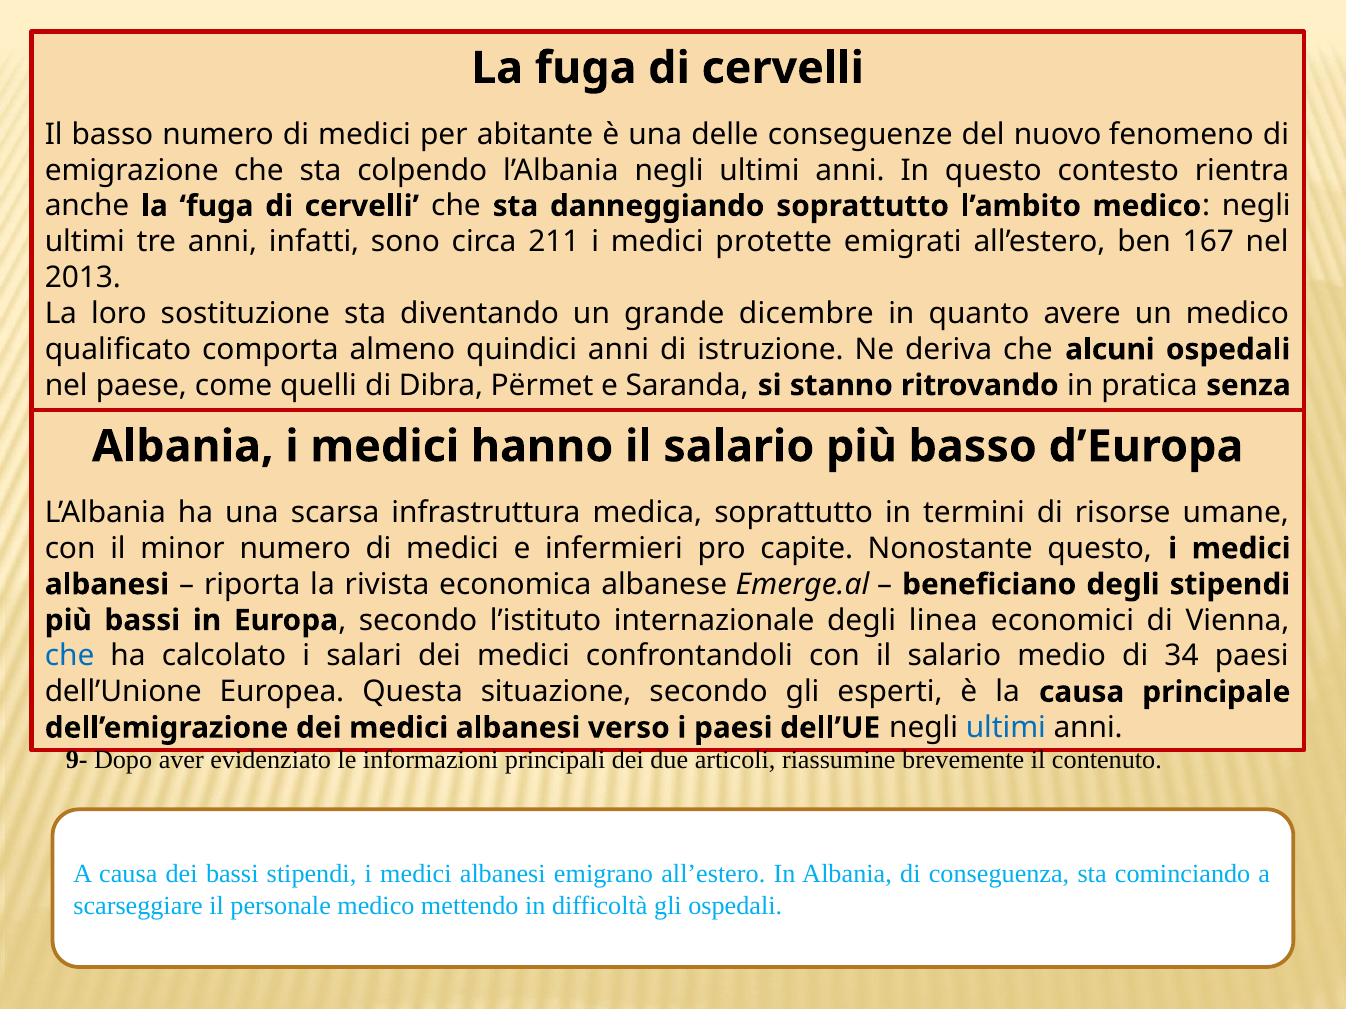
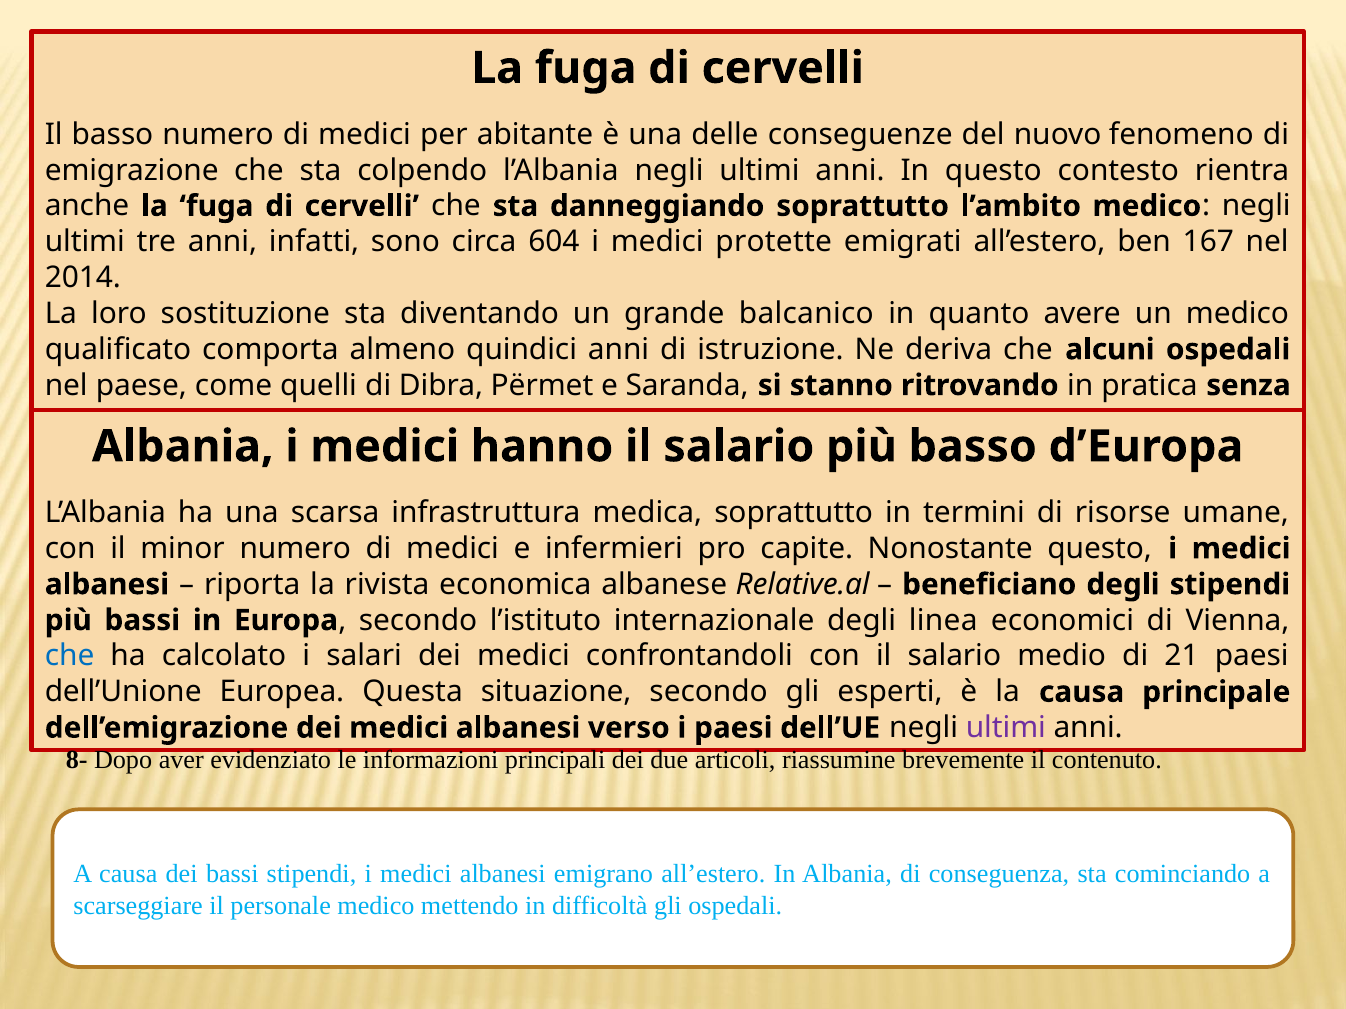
211: 211 -> 604
2013: 2013 -> 2014
dicembre: dicembre -> balcanico
Emerge.al: Emerge.al -> Relative.al
34: 34 -> 21
ultimi at (1006, 728) colour: blue -> purple
9-: 9- -> 8-
